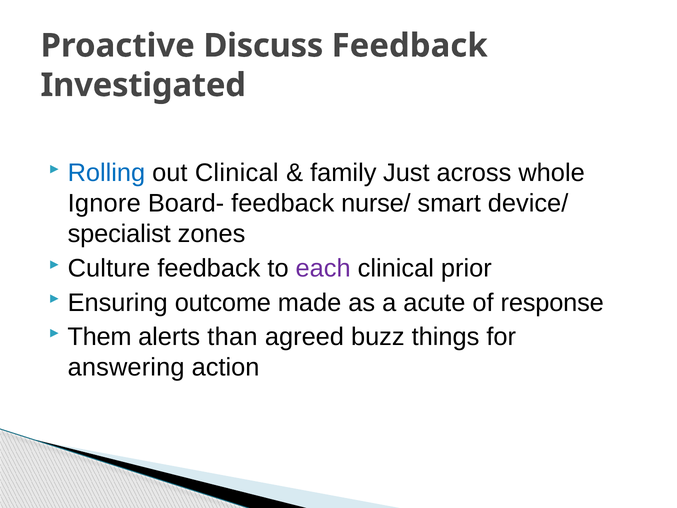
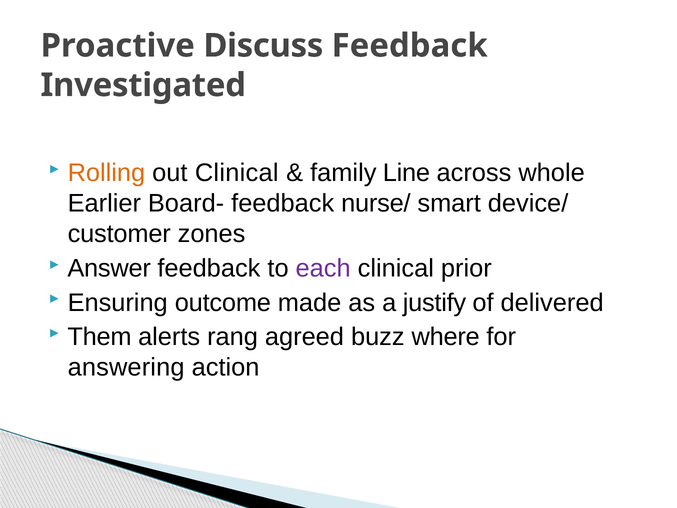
Rolling colour: blue -> orange
Just: Just -> Line
Ignore: Ignore -> Earlier
specialist: specialist -> customer
Culture: Culture -> Answer
acute: acute -> justify
response: response -> delivered
than: than -> rang
things: things -> where
